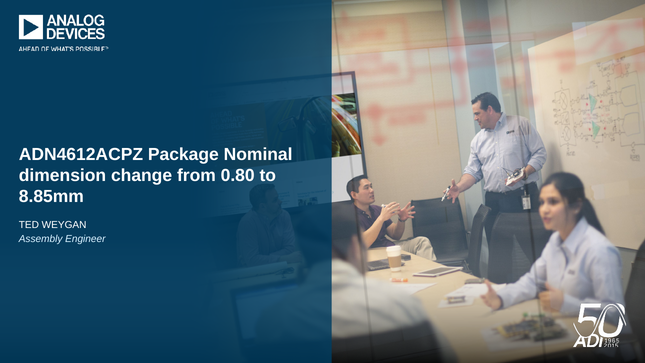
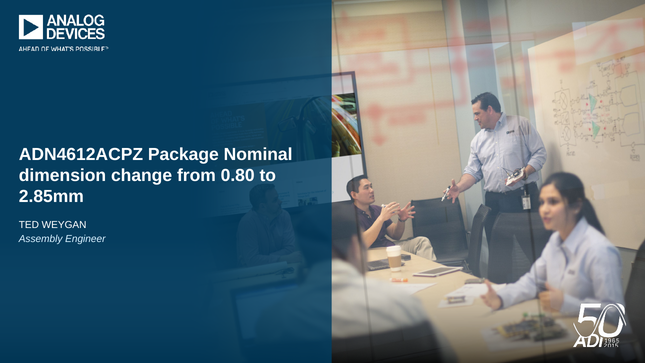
8.85mm: 8.85mm -> 2.85mm
